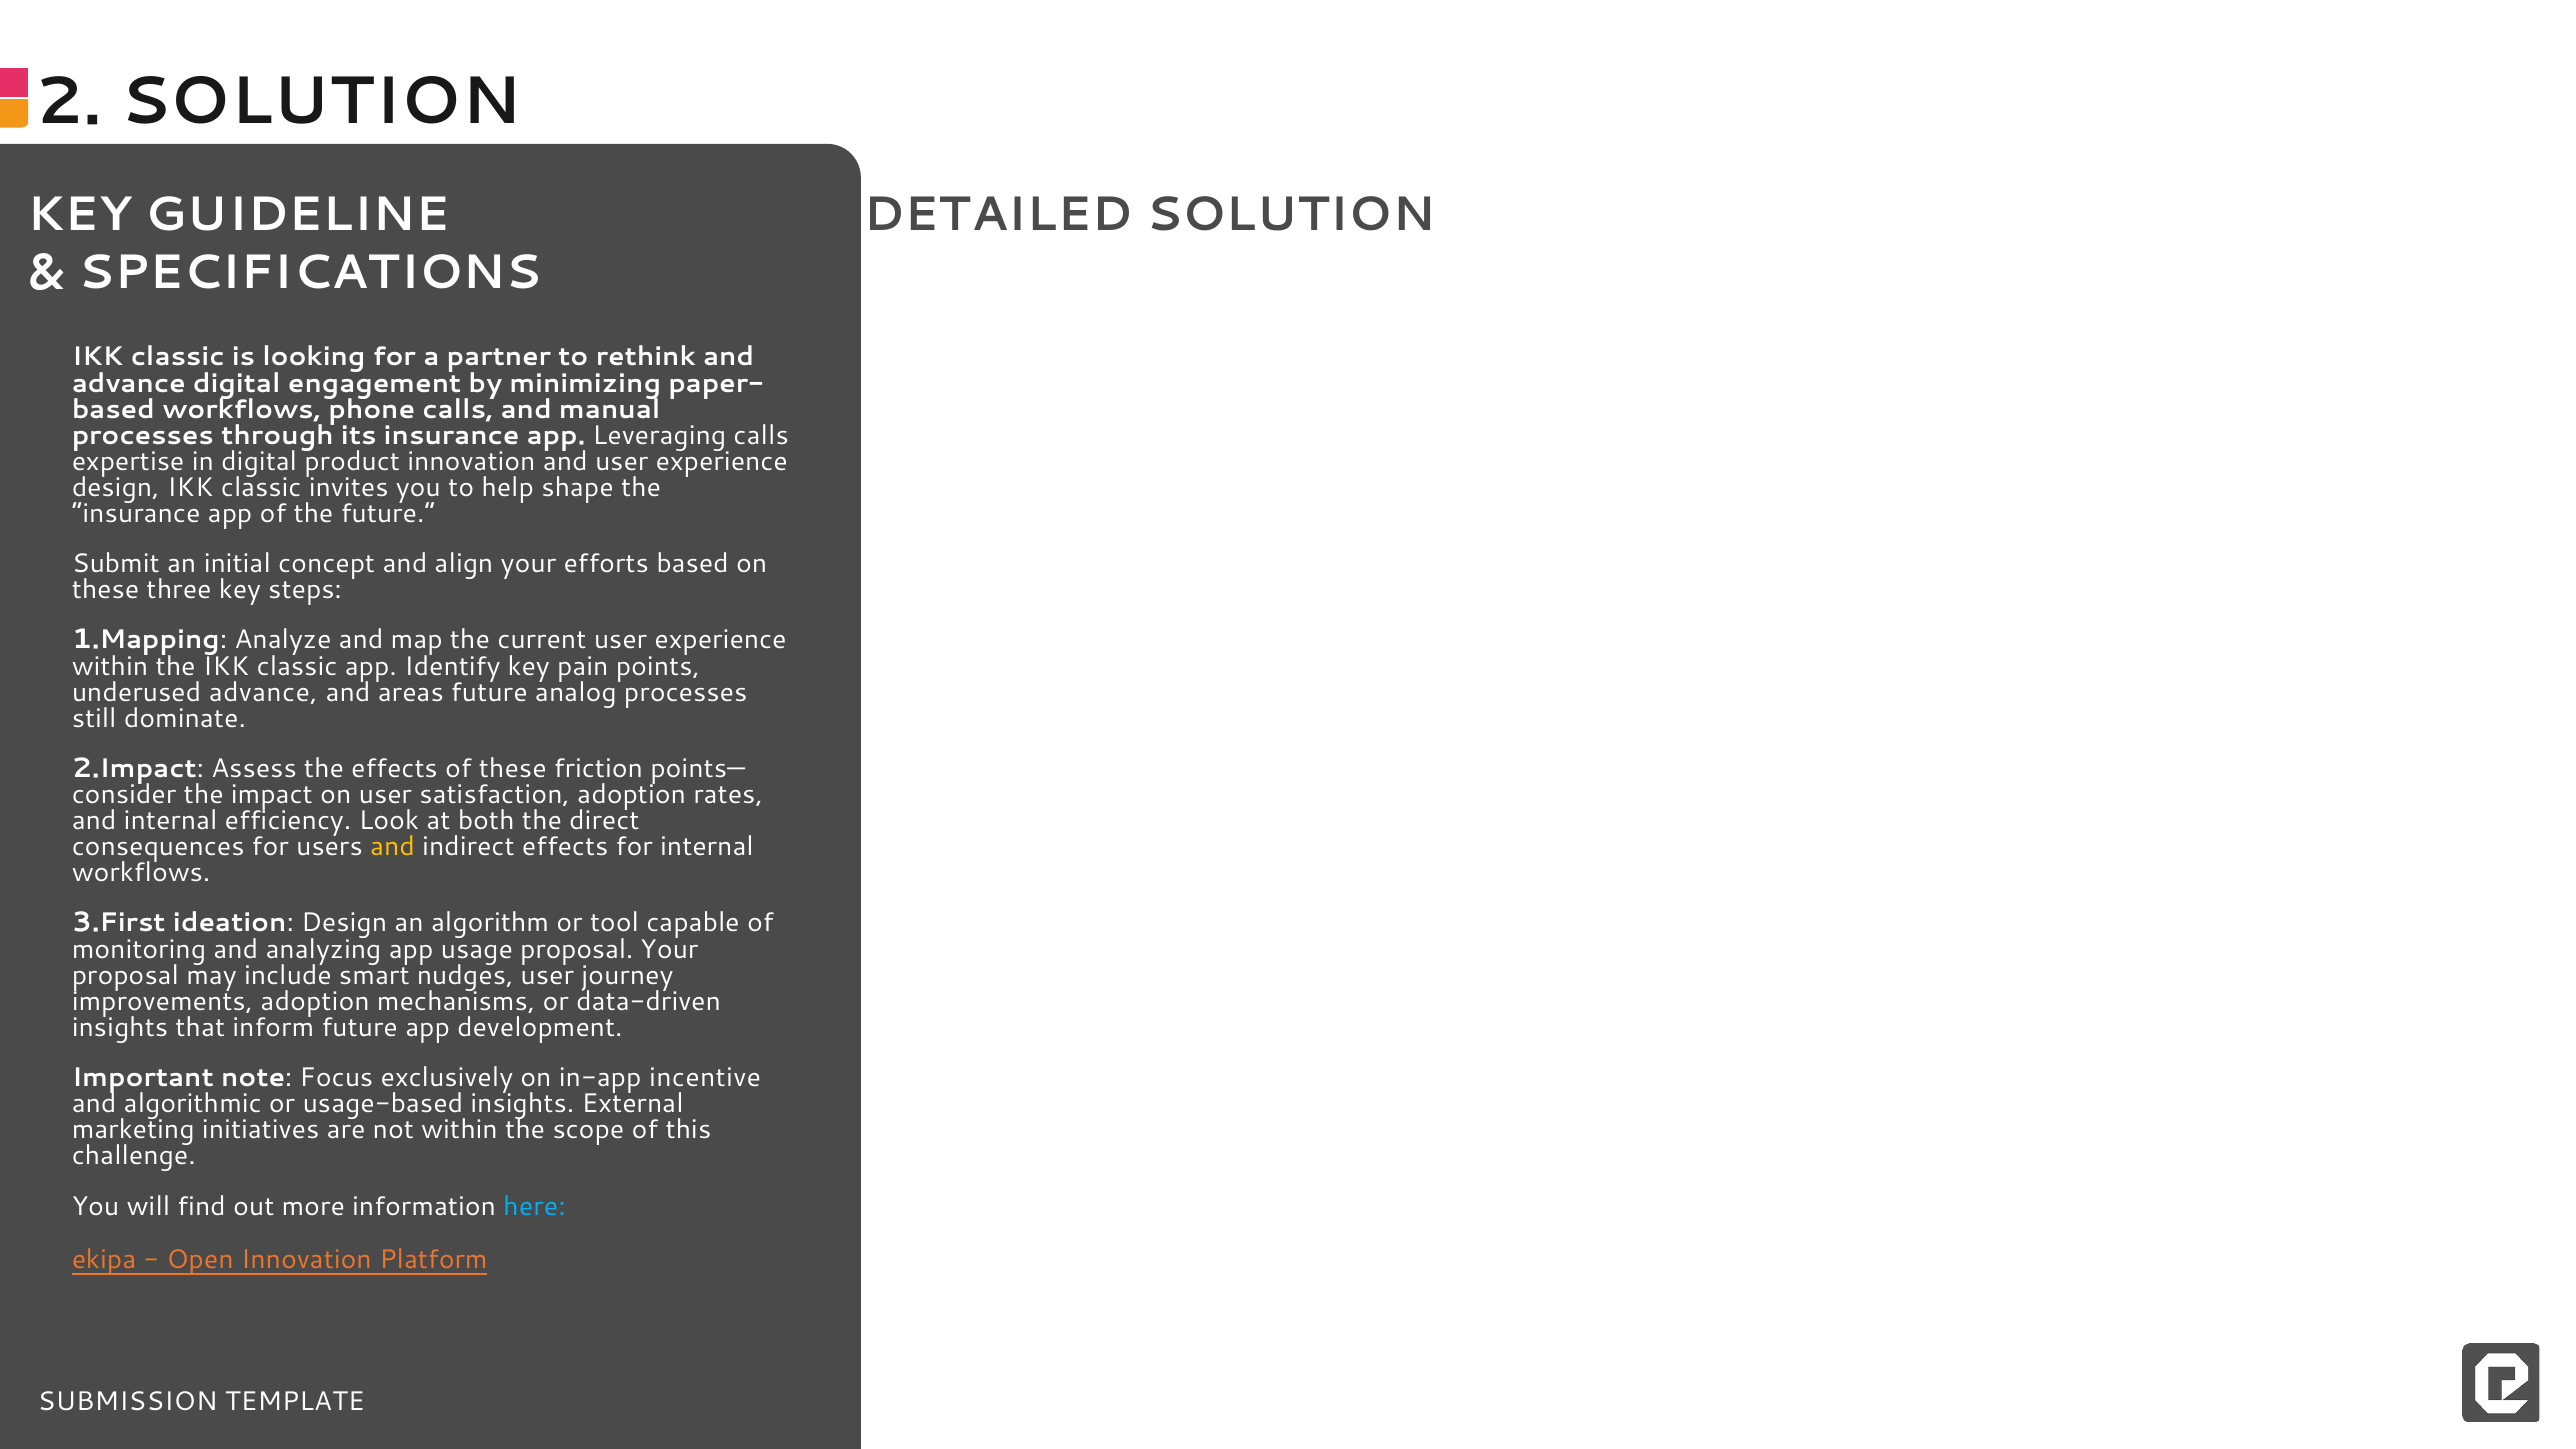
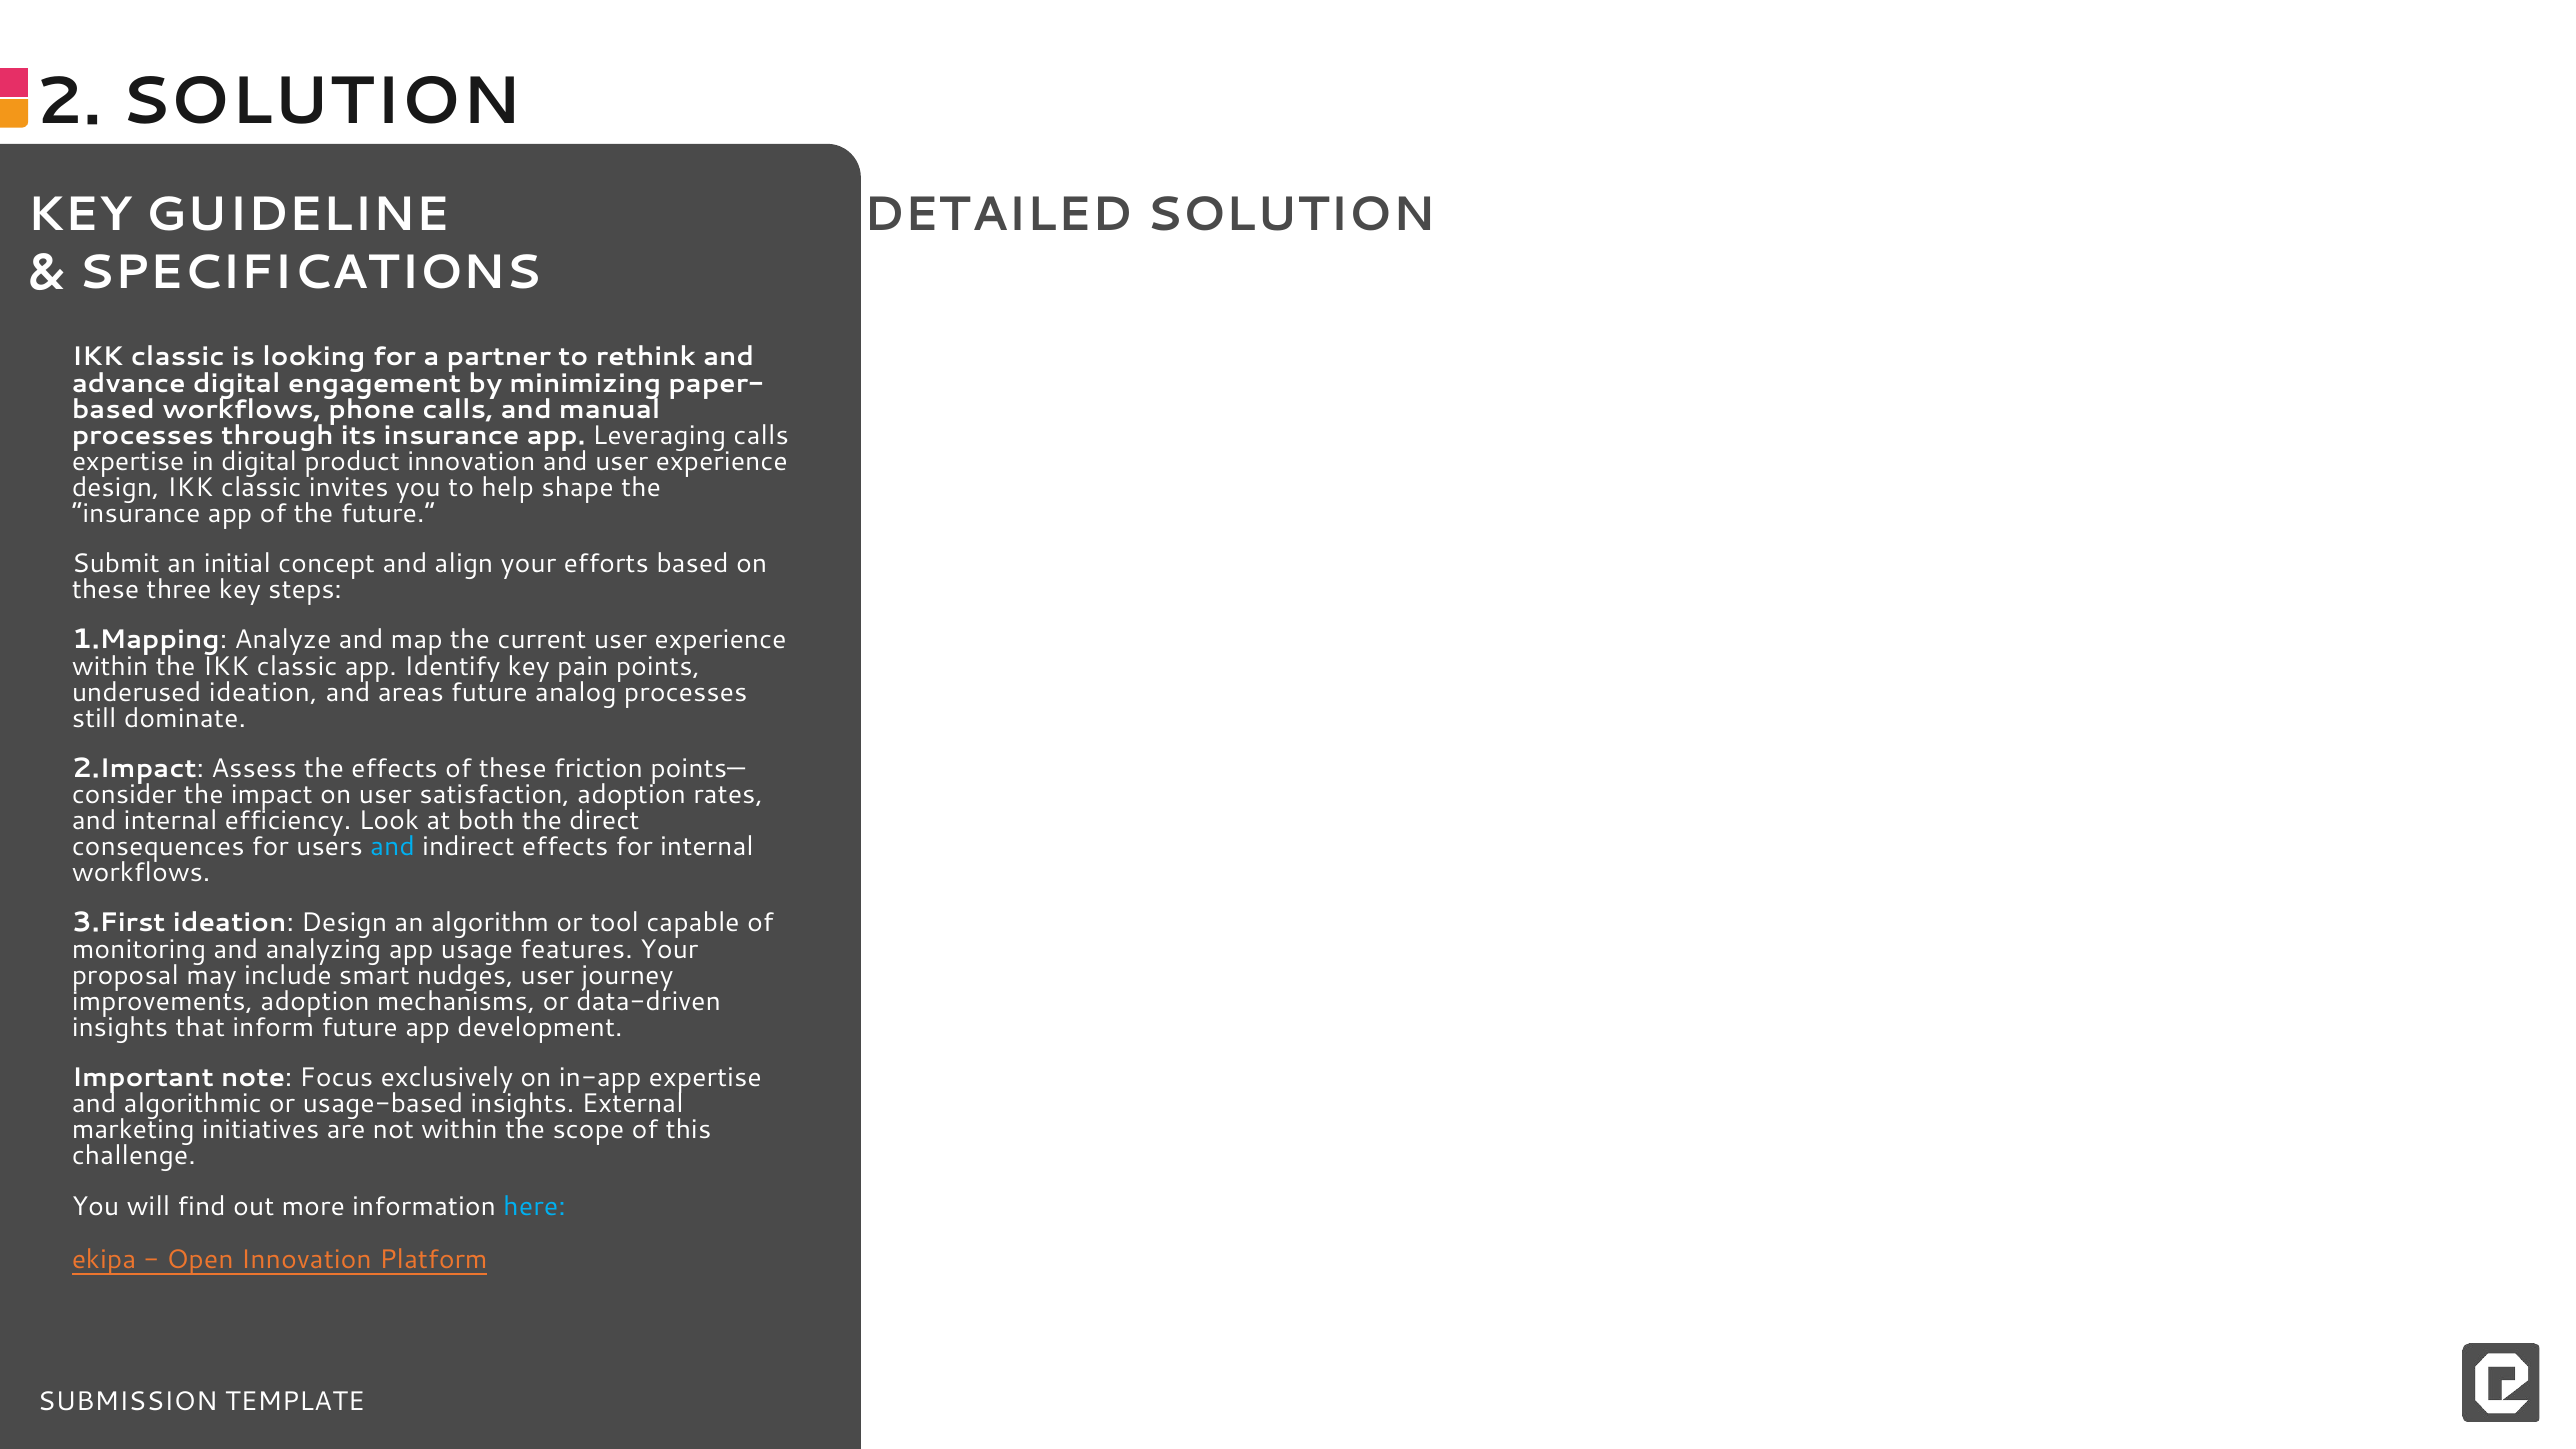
underused advance: advance -> ideation
and at (393, 847) colour: yellow -> light blue
usage proposal: proposal -> features
in-app incentive: incentive -> expertise
